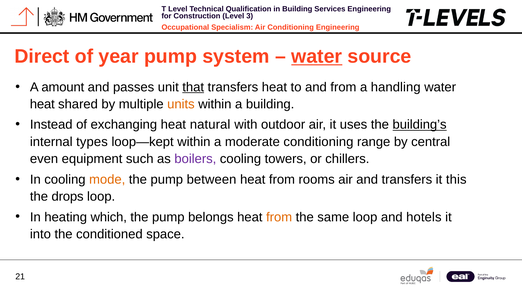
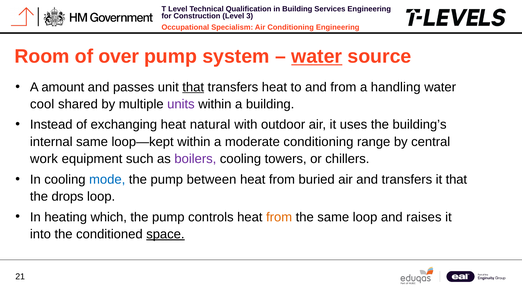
Direct: Direct -> Room
year: year -> over
heat at (42, 104): heat -> cool
units colour: orange -> purple
building’s underline: present -> none
internal types: types -> same
even: even -> work
mode colour: orange -> blue
rooms: rooms -> buried
it this: this -> that
belongs: belongs -> controls
hotels: hotels -> raises
space underline: none -> present
